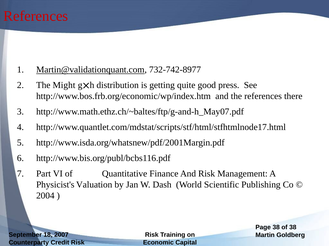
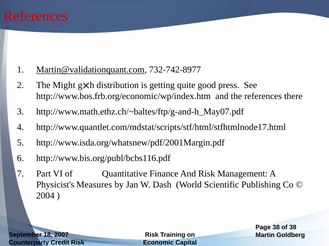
Valuation: Valuation -> Measures
